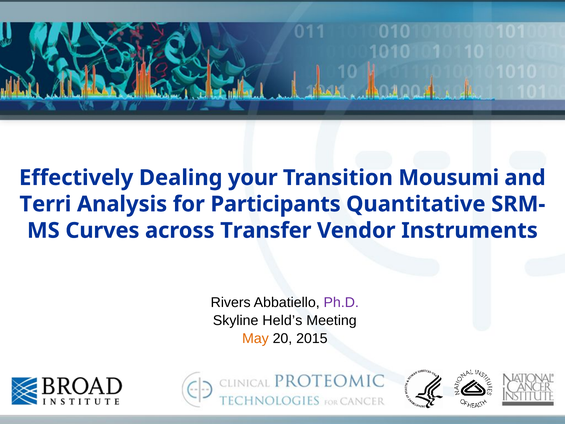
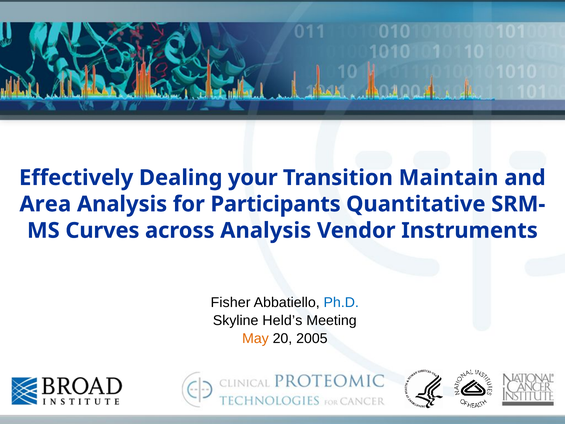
Mousumi: Mousumi -> Maintain
Terri: Terri -> Area
across Transfer: Transfer -> Analysis
Rivers: Rivers -> Fisher
Ph.D colour: purple -> blue
2015: 2015 -> 2005
